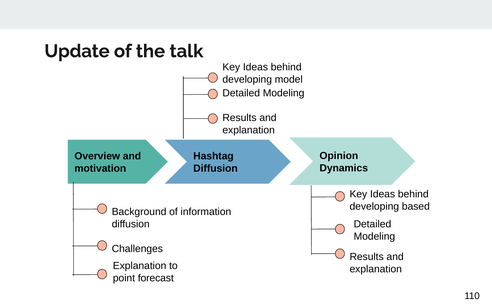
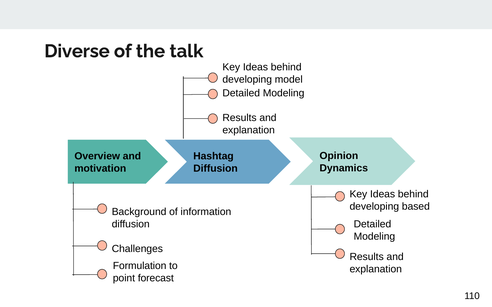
Update: Update -> Diverse
Explanation at (140, 266): Explanation -> Formulation
